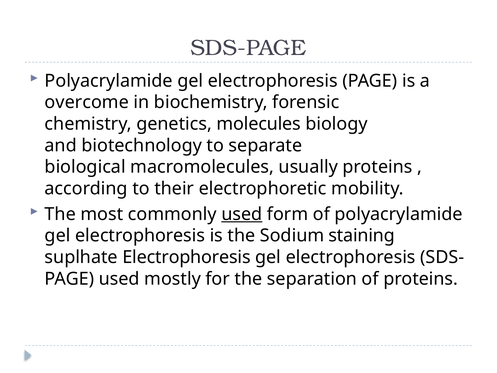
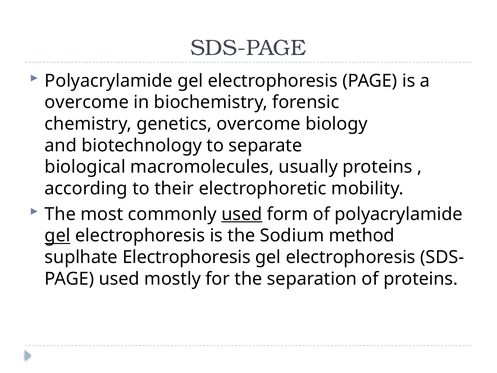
genetics molecules: molecules -> overcome
gel at (58, 236) underline: none -> present
staining: staining -> method
